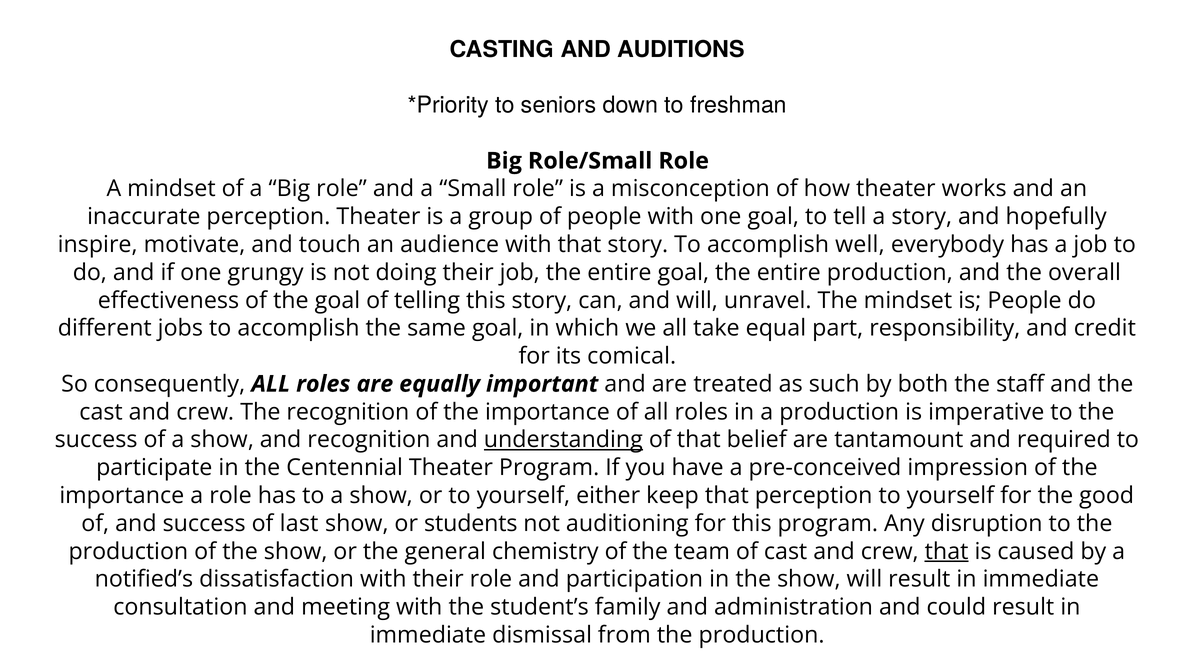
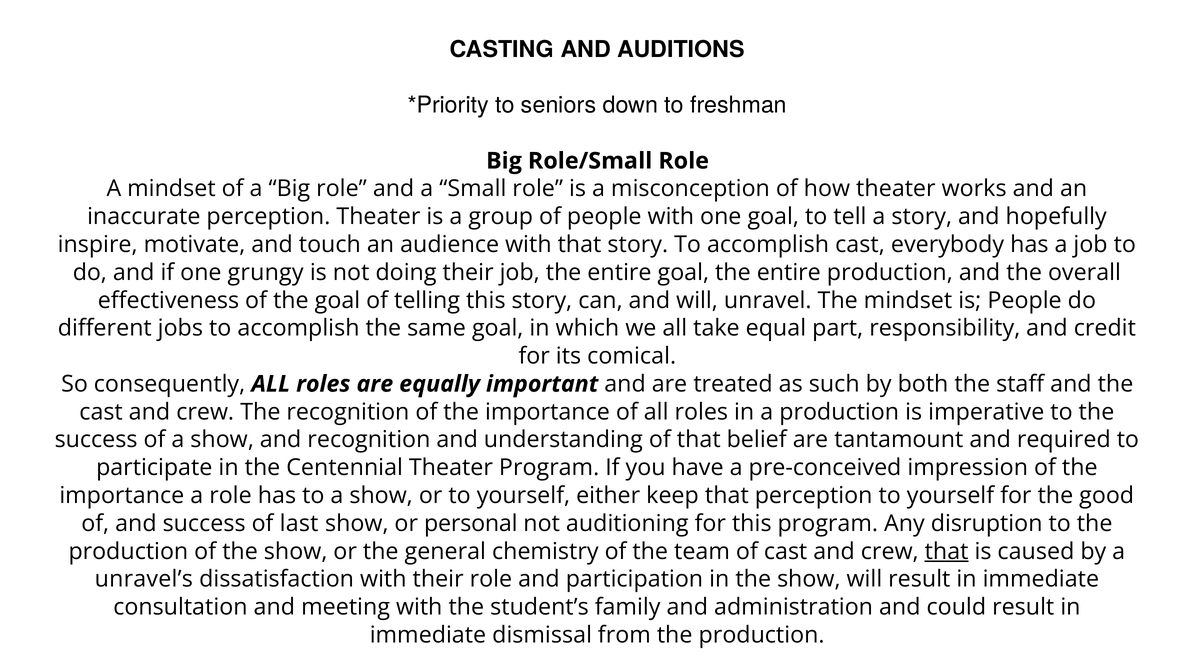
accomplish well: well -> cast
understanding underline: present -> none
students: students -> personal
notified’s: notified’s -> unravel’s
